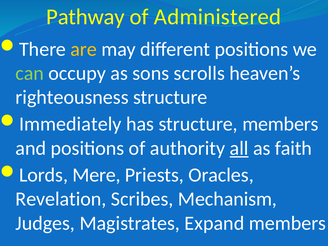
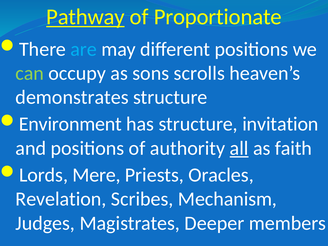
Pathway underline: none -> present
Administered: Administered -> Proportionate
are colour: yellow -> light blue
righteousness: righteousness -> demonstrates
Immediately: Immediately -> Environment
structure members: members -> invitation
Expand: Expand -> Deeper
